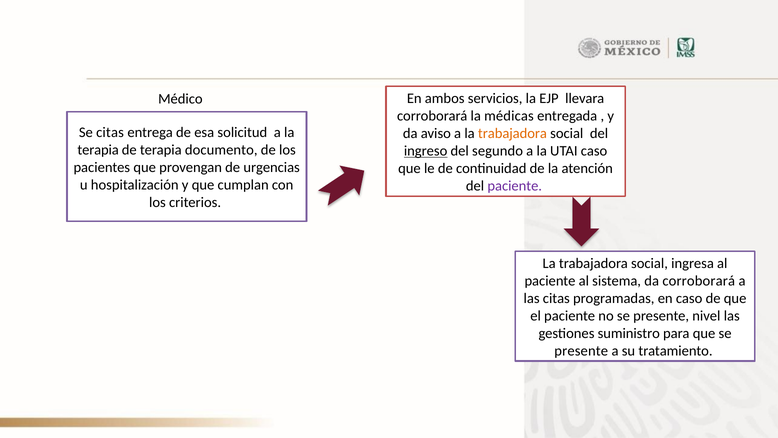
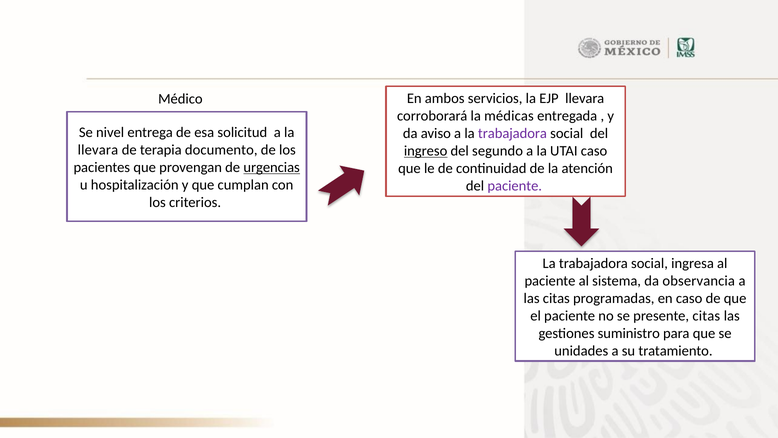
Se citas: citas -> nivel
trabajadora at (512, 133) colour: orange -> purple
terapia at (98, 150): terapia -> llevara
urgencias underline: none -> present
da corroborará: corroborará -> observancia
presente nivel: nivel -> citas
presente at (581, 351): presente -> unidades
